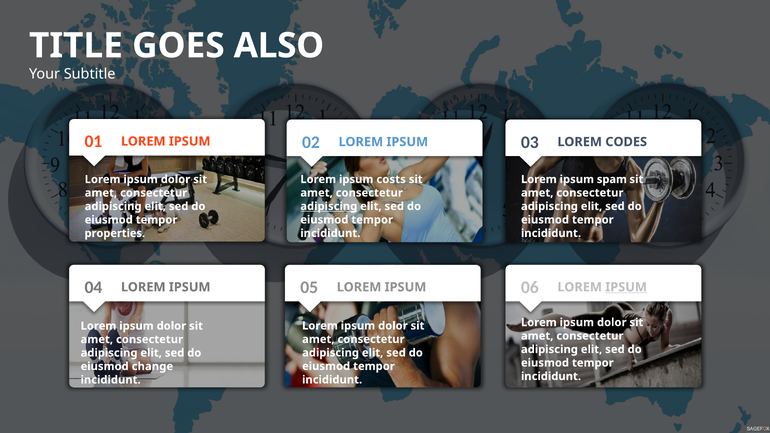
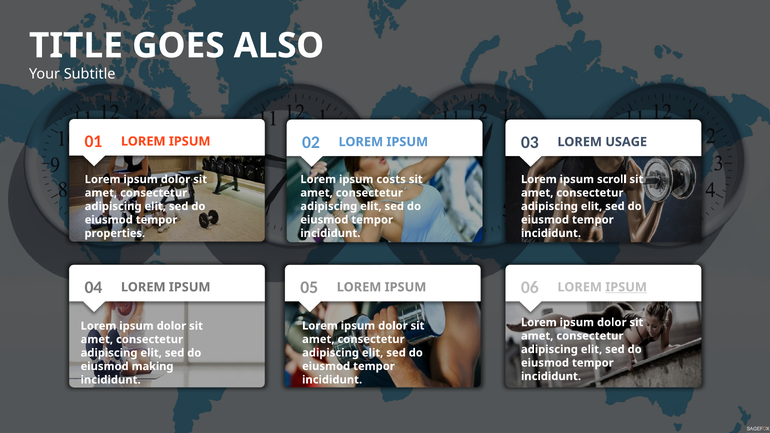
CODES: CODES -> USAGE
spam: spam -> scroll
adipiscing at (329, 206) underline: present -> none
change: change -> making
